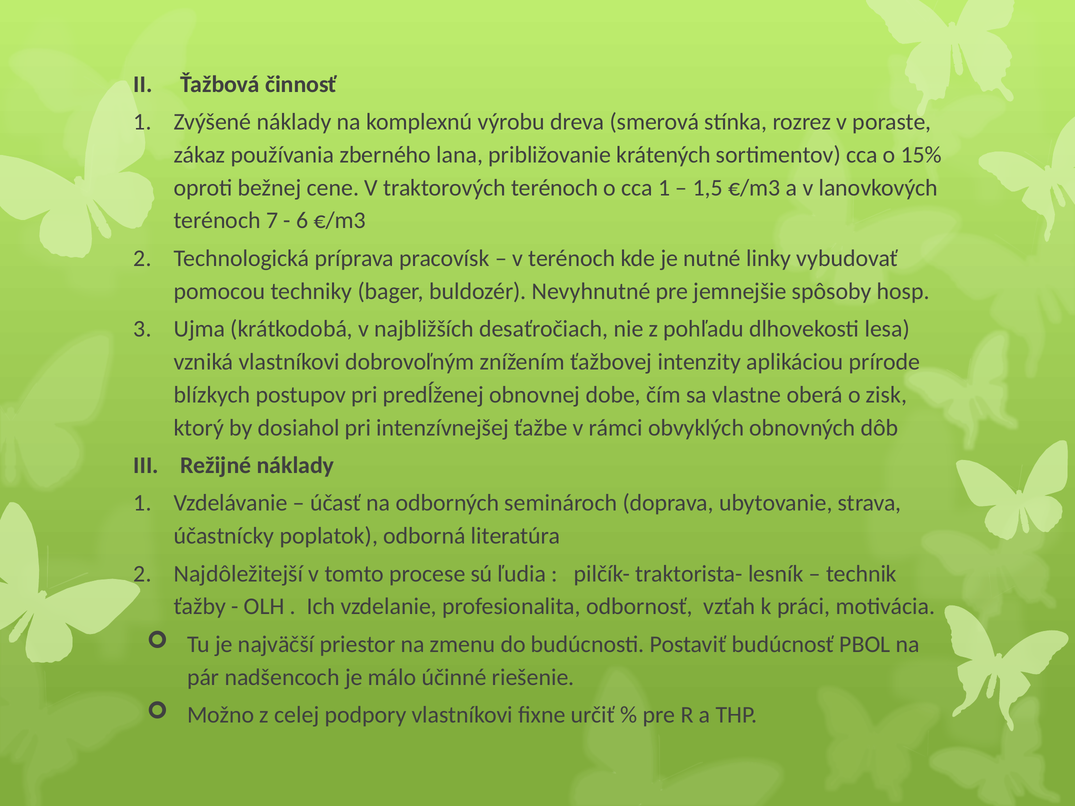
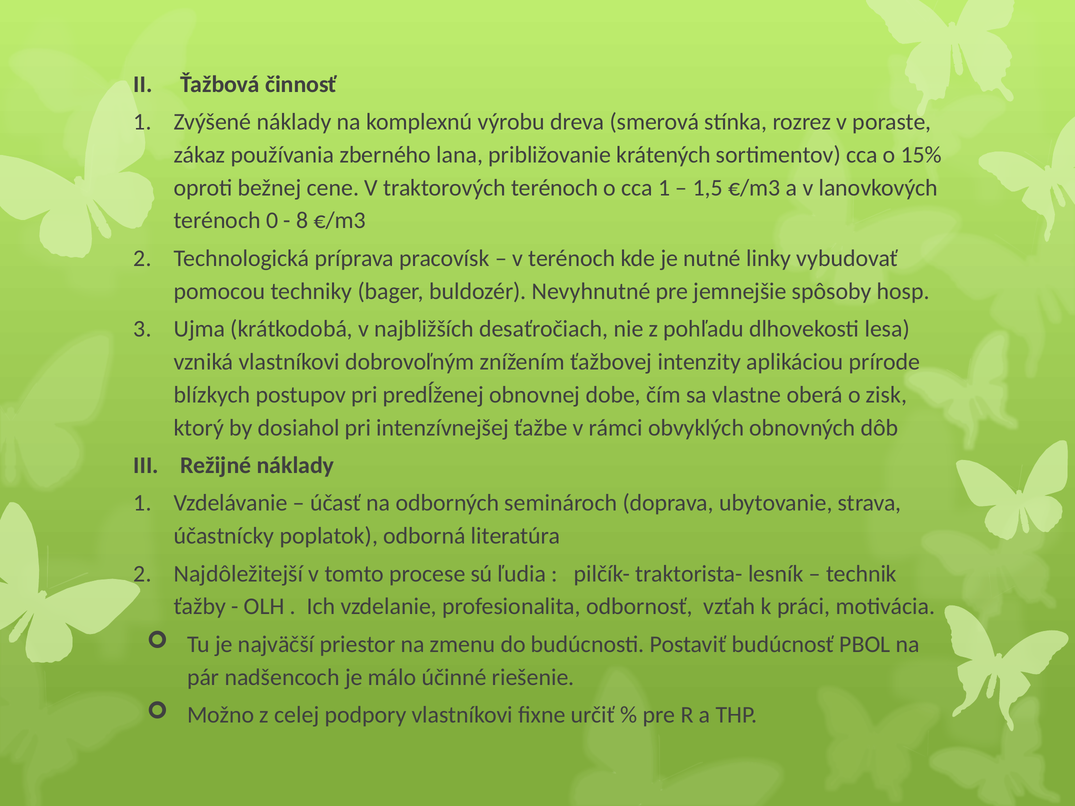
7: 7 -> 0
6: 6 -> 8
